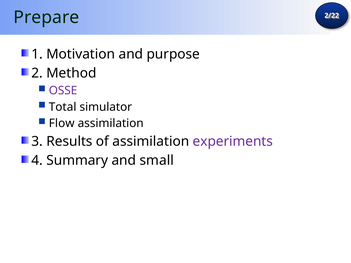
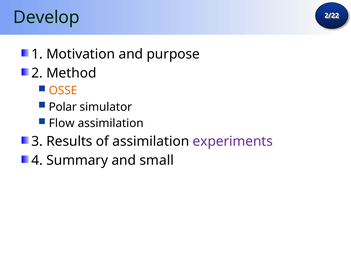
Prepare: Prepare -> Develop
OSSE colour: purple -> orange
Total: Total -> Polar
